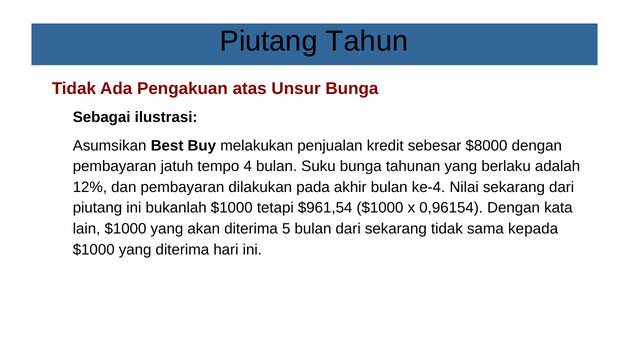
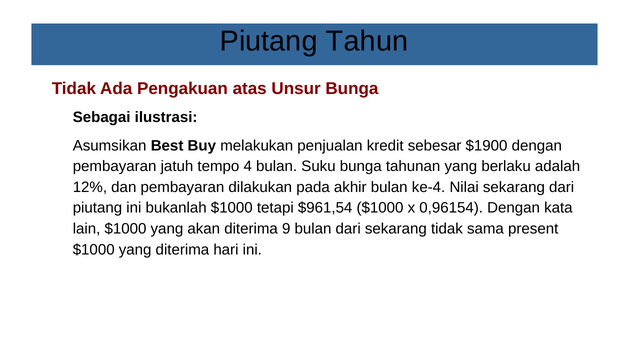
$8000: $8000 -> $1900
5: 5 -> 9
kepada: kepada -> present
